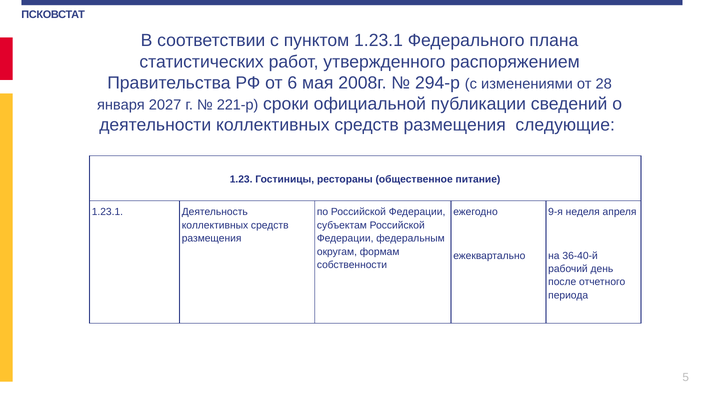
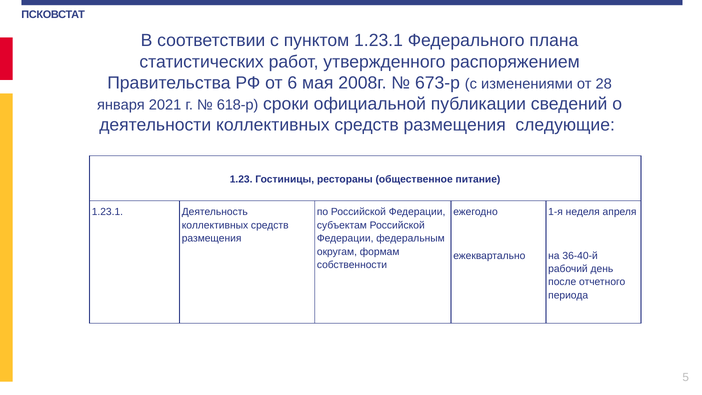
294-р: 294-р -> 673-р
2027: 2027 -> 2021
221-р: 221-р -> 618-р
9-я: 9-я -> 1-я
